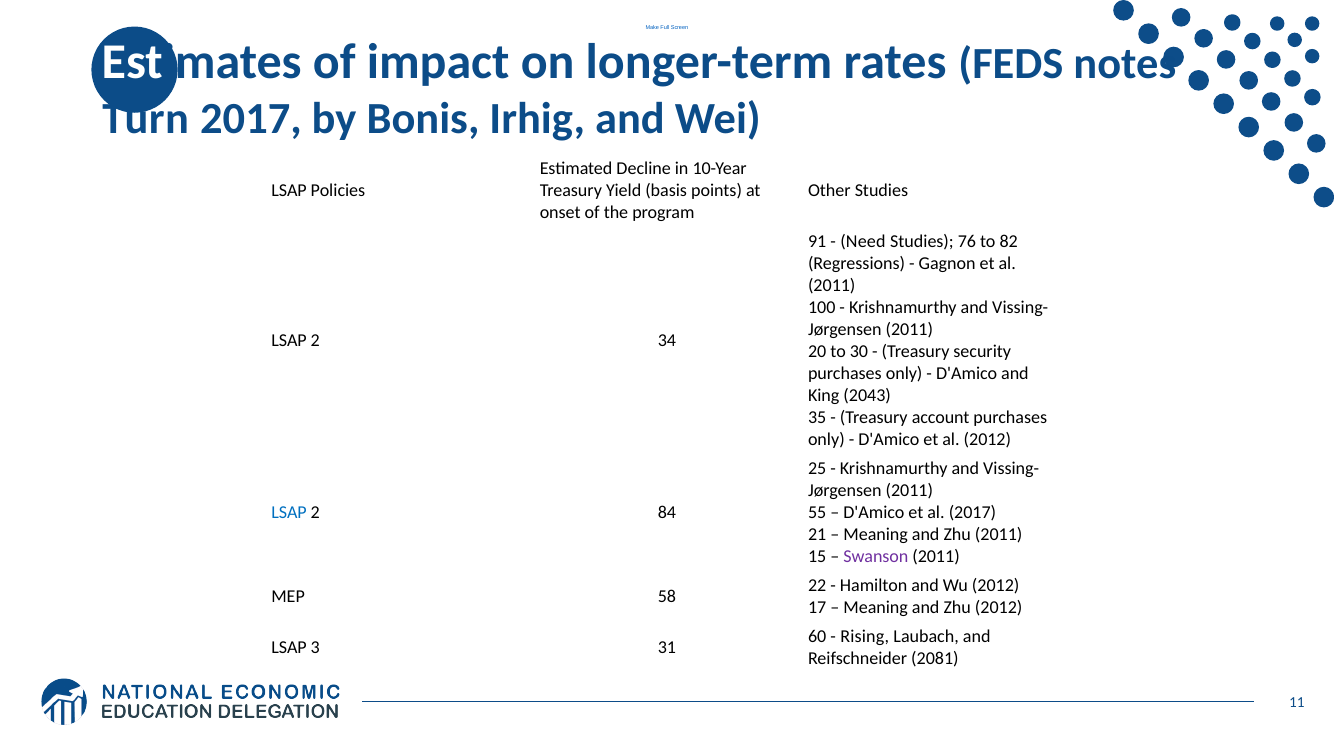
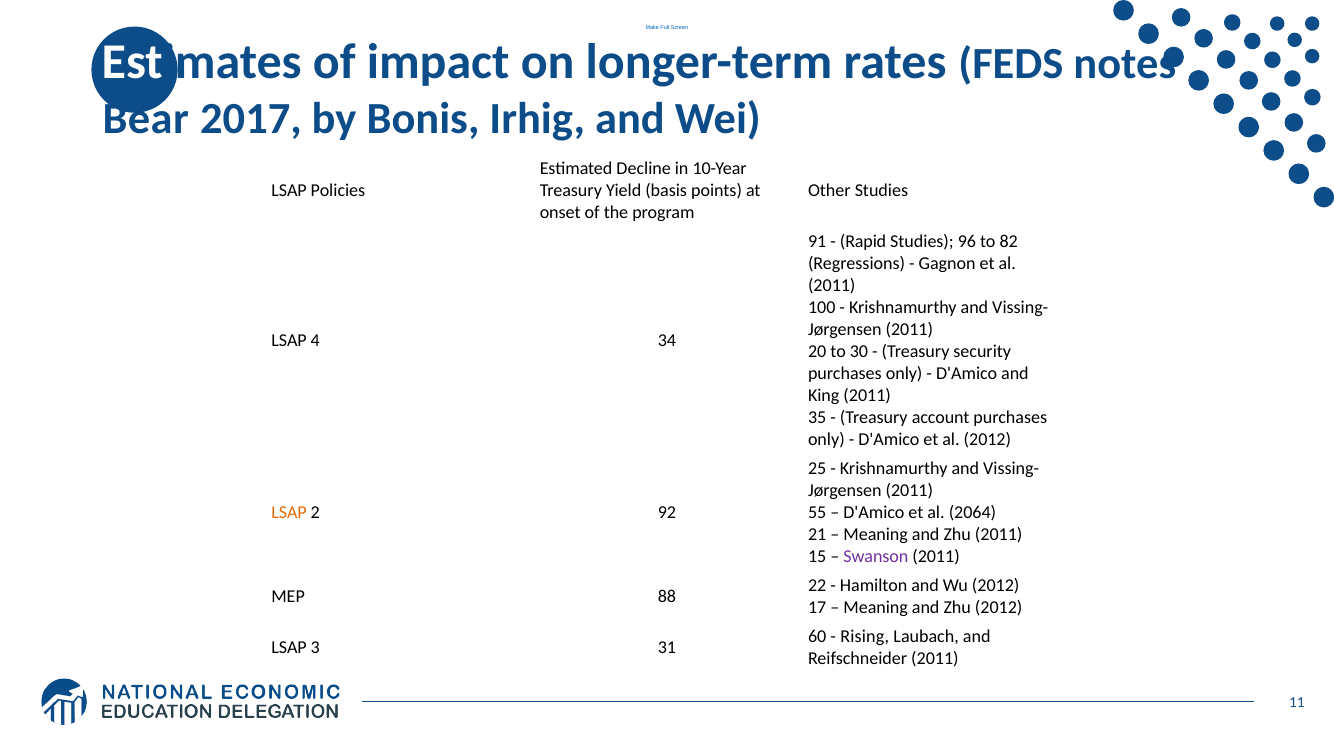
Turn: Turn -> Bear
Need: Need -> Rapid
76: 76 -> 96
2 at (315, 341): 2 -> 4
King 2043: 2043 -> 2011
LSAP at (289, 513) colour: blue -> orange
84: 84 -> 92
al 2017: 2017 -> 2064
58: 58 -> 88
Reifschneider 2081: 2081 -> 2011
